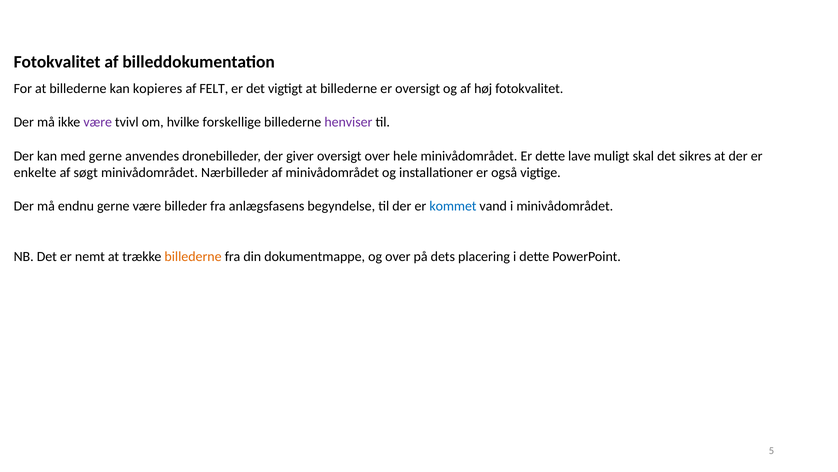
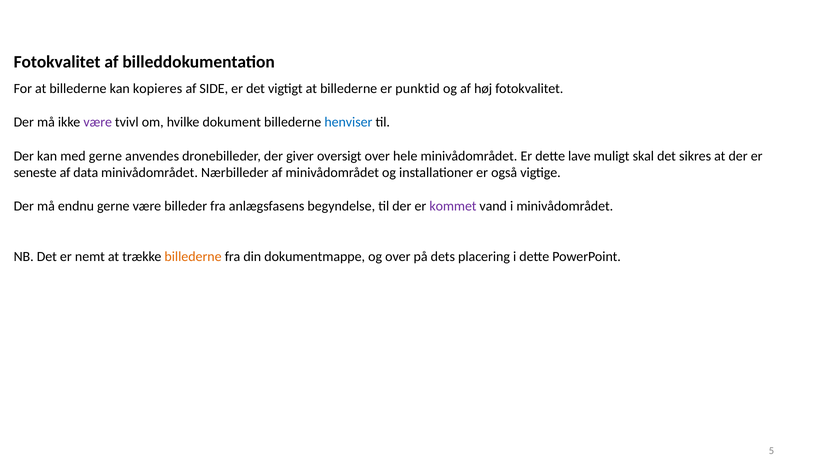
FELT: FELT -> SIDE
er oversigt: oversigt -> punktid
forskellige: forskellige -> dokument
henviser colour: purple -> blue
enkelte: enkelte -> seneste
søgt: søgt -> data
kommet colour: blue -> purple
